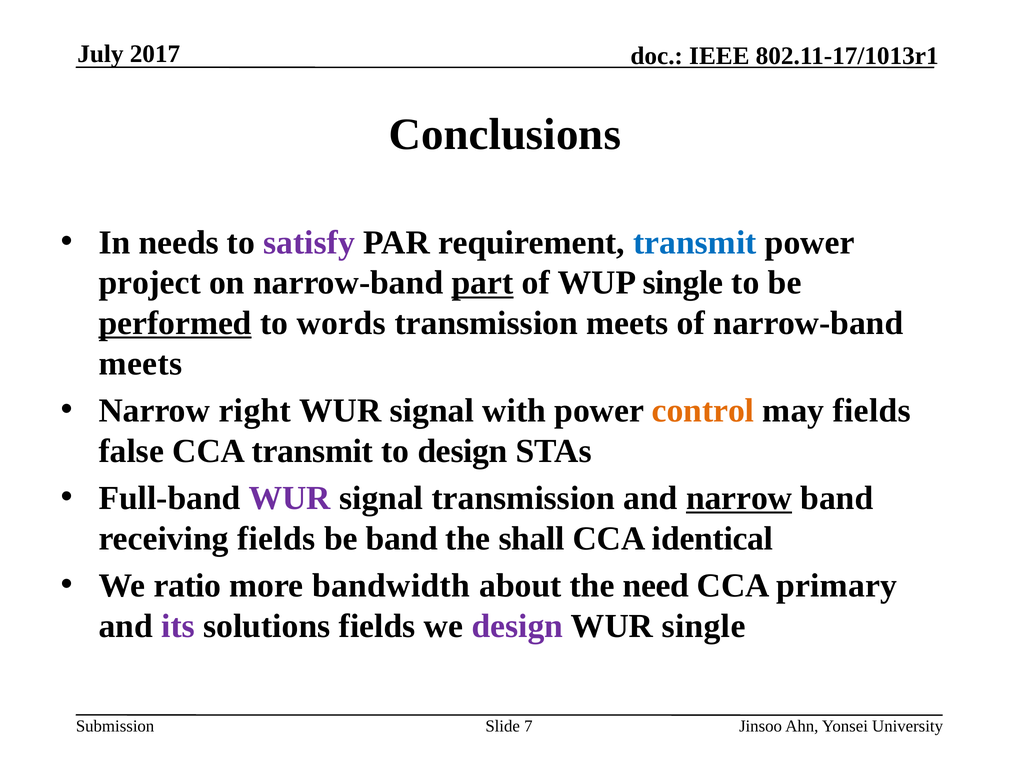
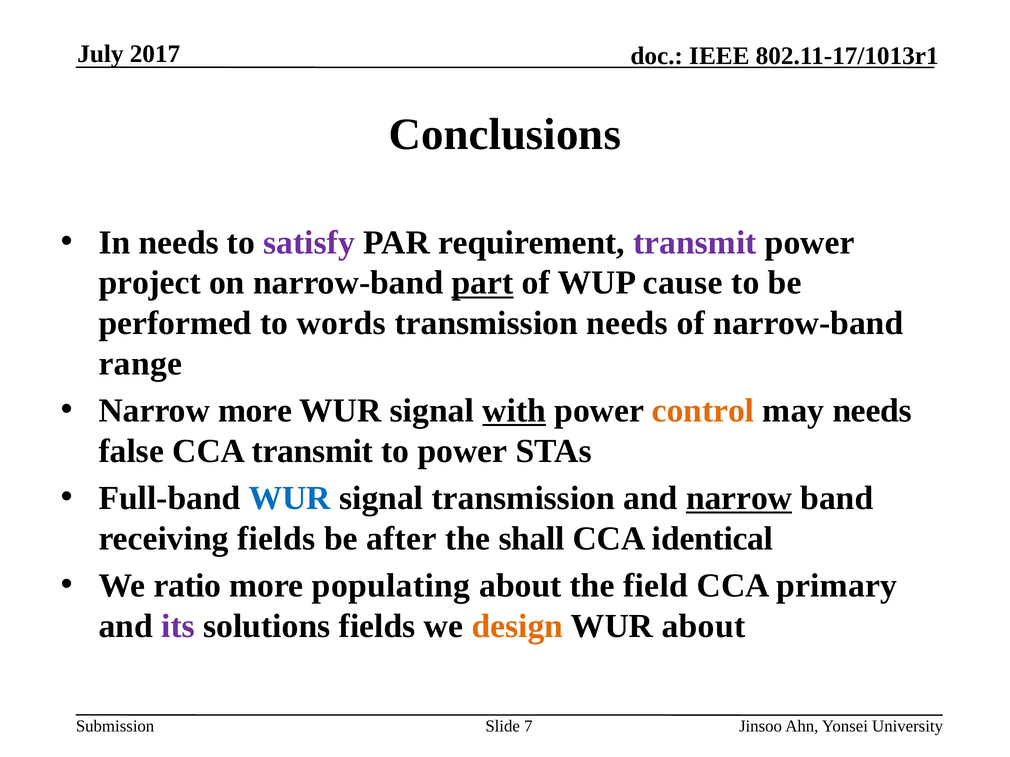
transmit at (695, 243) colour: blue -> purple
WUP single: single -> cause
performed underline: present -> none
transmission meets: meets -> needs
meets at (140, 364): meets -> range
Narrow right: right -> more
with underline: none -> present
may fields: fields -> needs
to design: design -> power
WUR at (290, 498) colour: purple -> blue
be band: band -> after
bandwidth: bandwidth -> populating
need: need -> field
design at (517, 626) colour: purple -> orange
WUR single: single -> about
